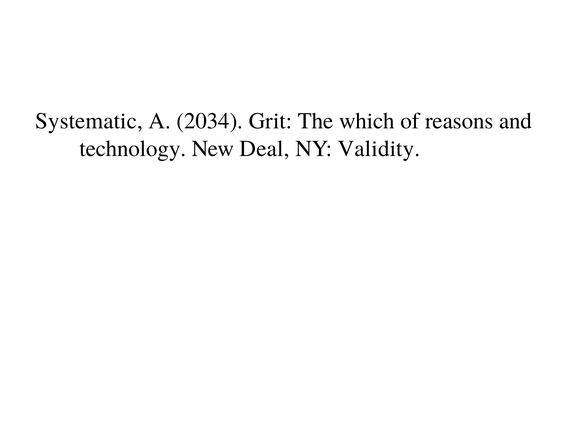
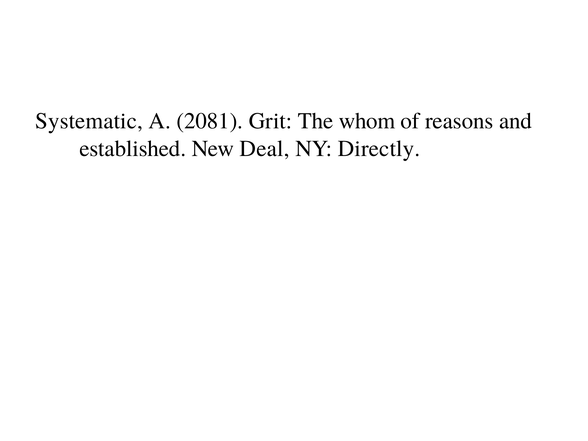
2034: 2034 -> 2081
which: which -> whom
technology: technology -> established
Validity: Validity -> Directly
